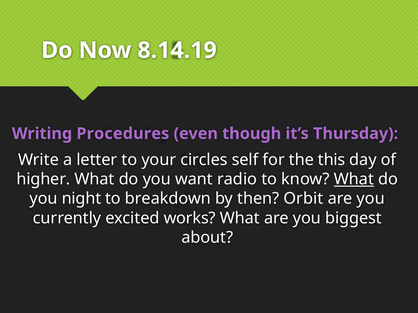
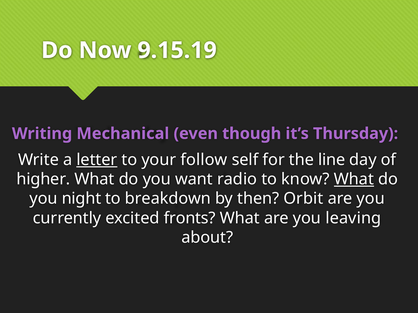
8.14.19: 8.14.19 -> 9.15.19
Procedures: Procedures -> Mechanical
letter underline: none -> present
circles: circles -> follow
this: this -> line
works: works -> fronts
biggest: biggest -> leaving
